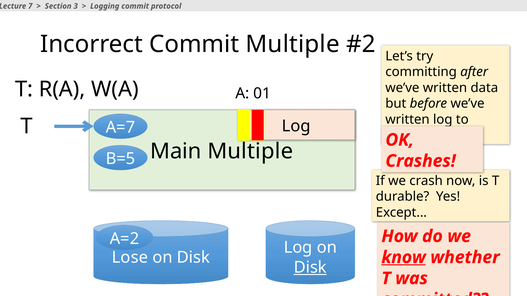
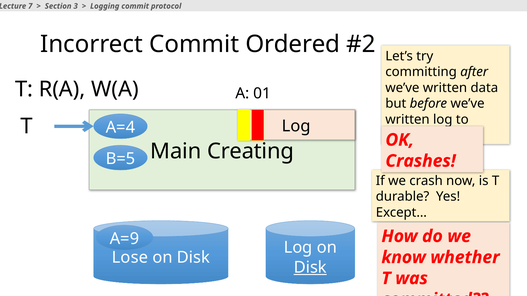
Commit Multiple: Multiple -> Ordered
A=7: A=7 -> A=4
Main Multiple: Multiple -> Creating
A=2: A=2 -> A=9
know underline: present -> none
